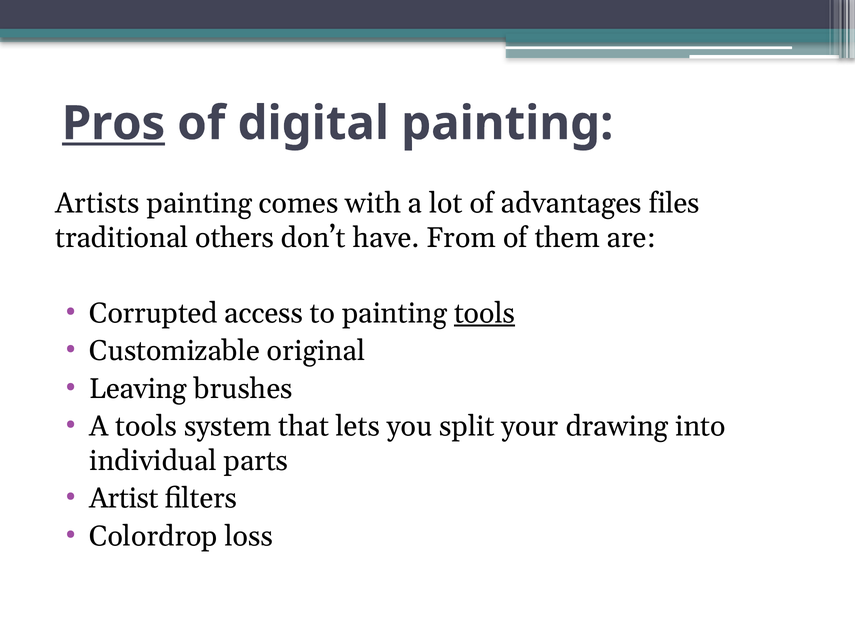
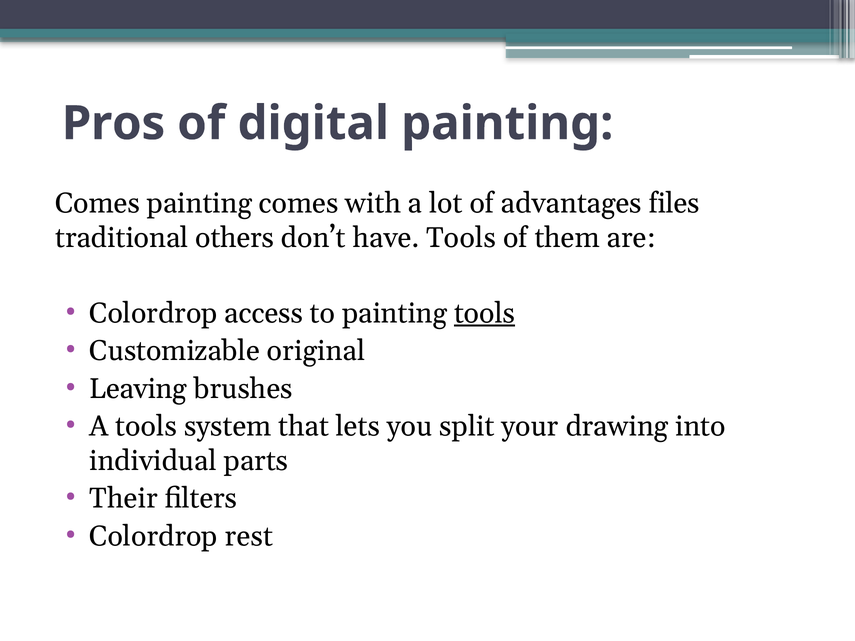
Pros underline: present -> none
Artists at (97, 204): Artists -> Comes
have From: From -> Tools
Corrupted at (154, 313): Corrupted -> Colordrop
Artist: Artist -> Their
loss: loss -> rest
